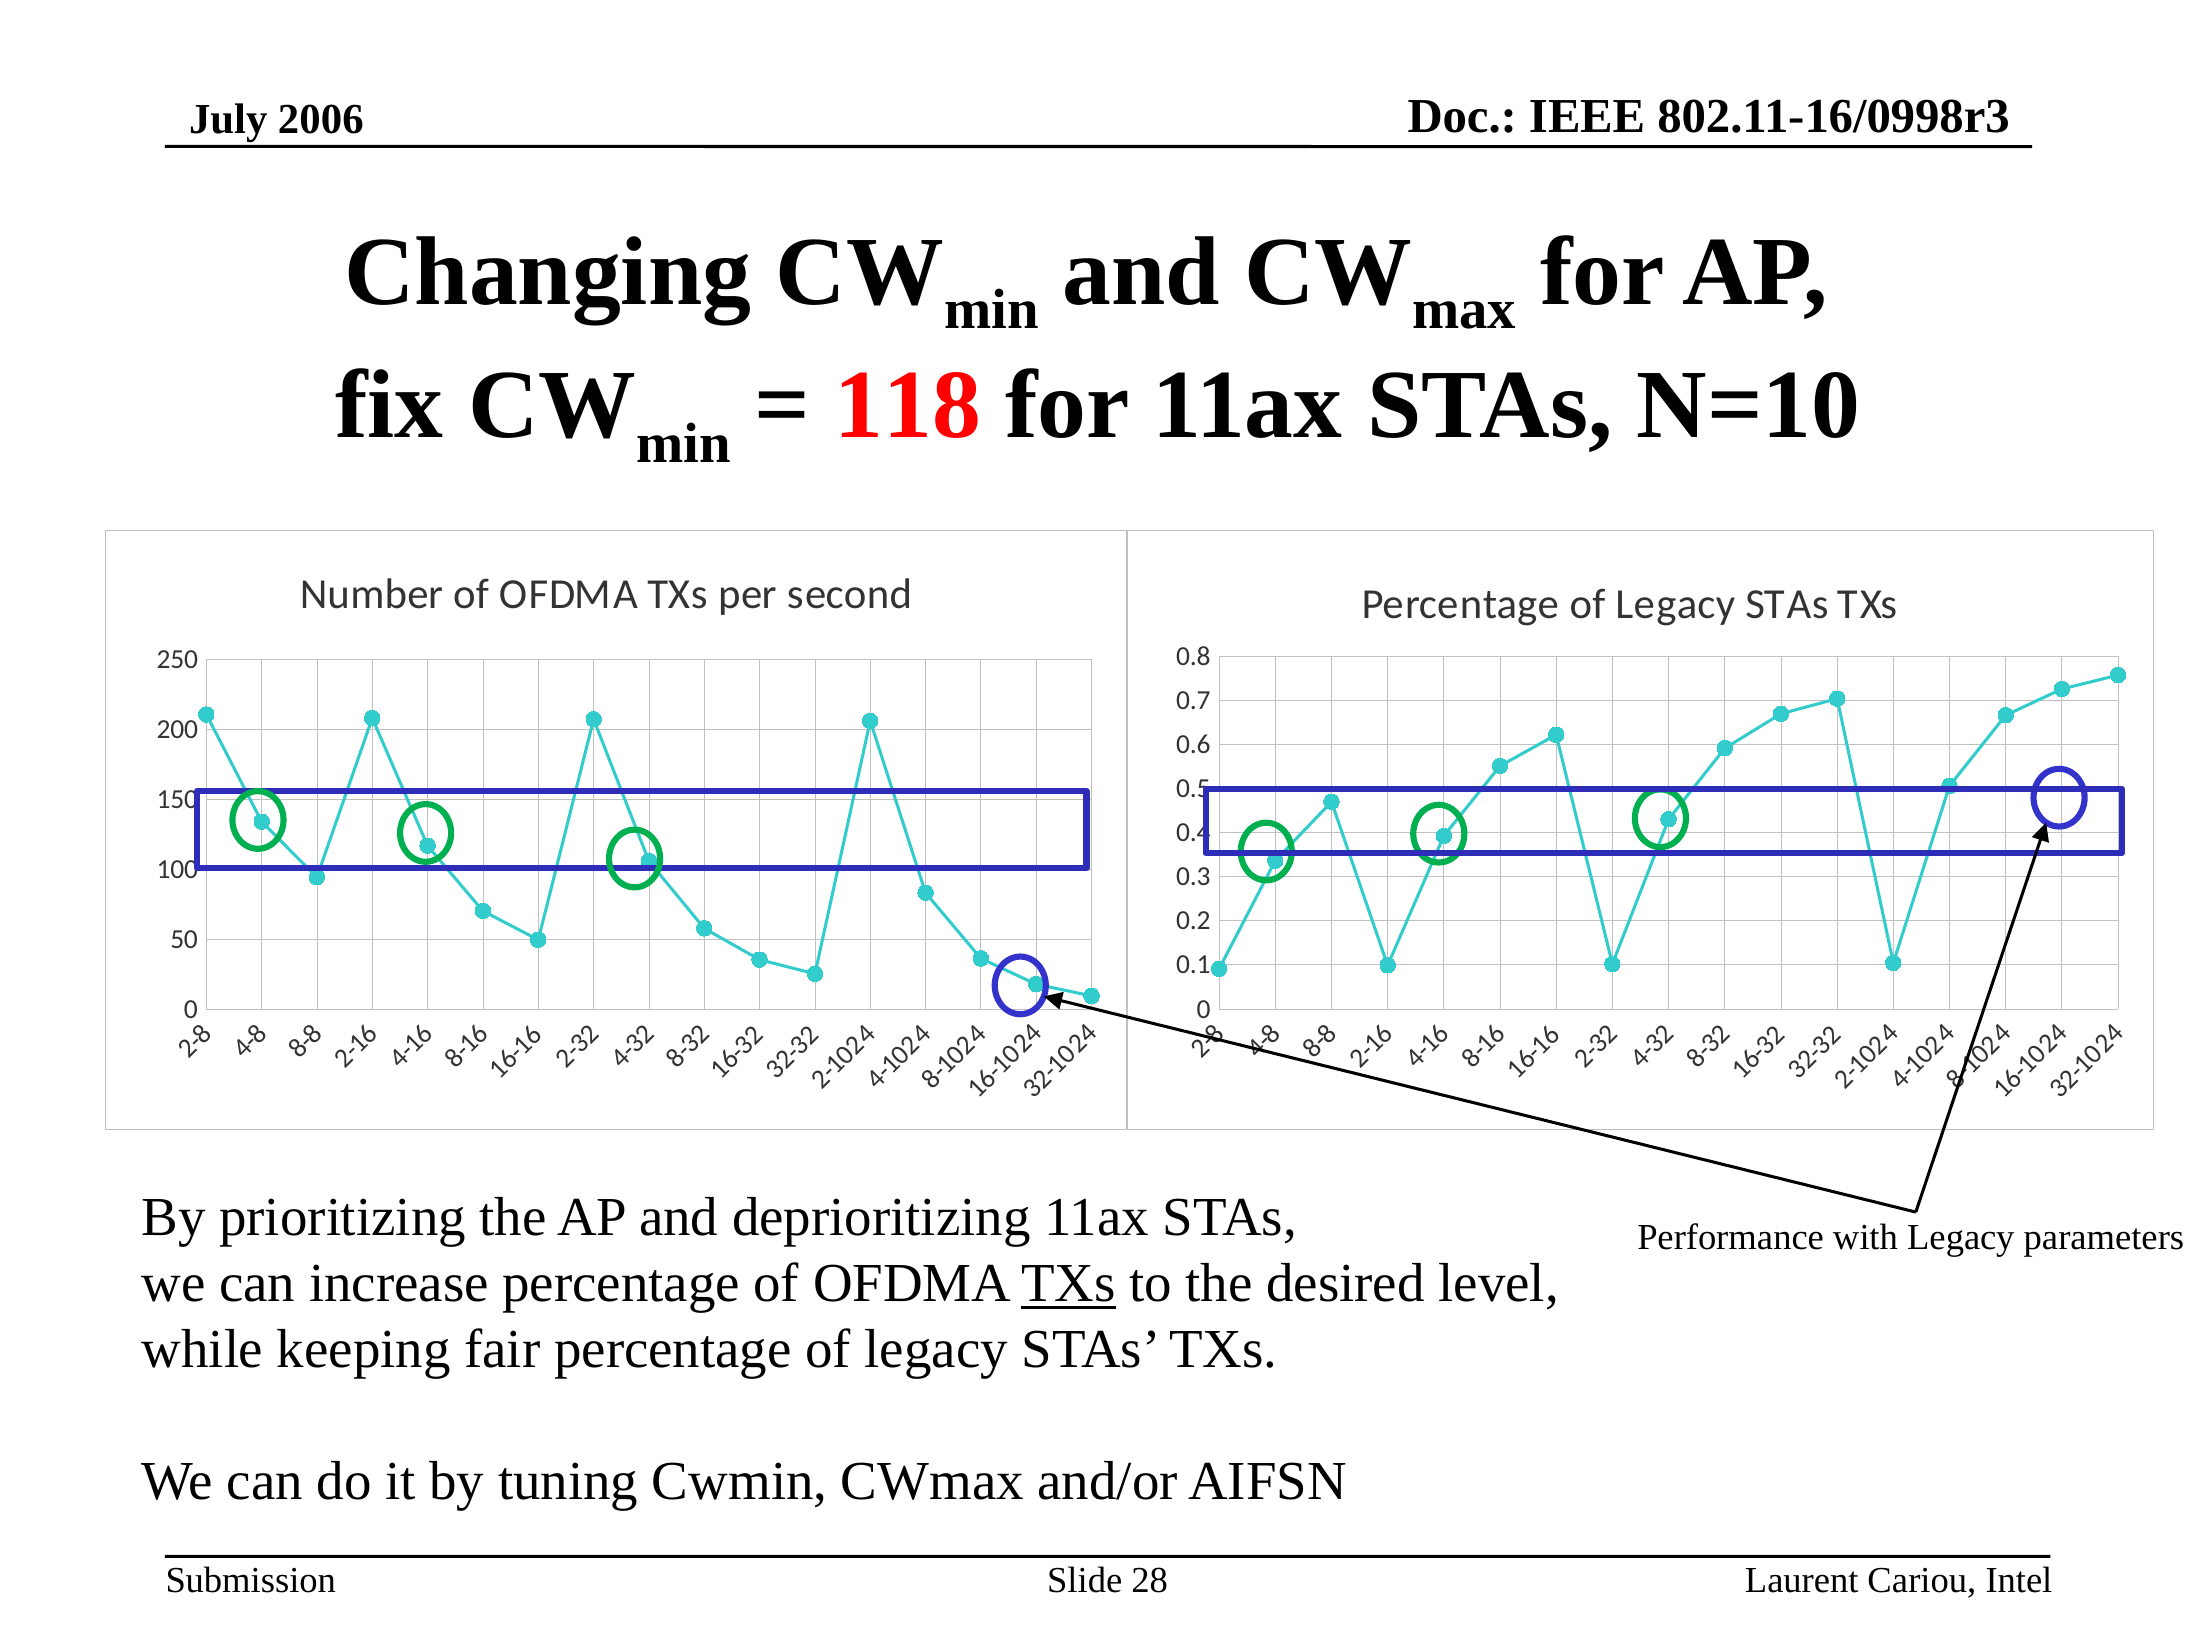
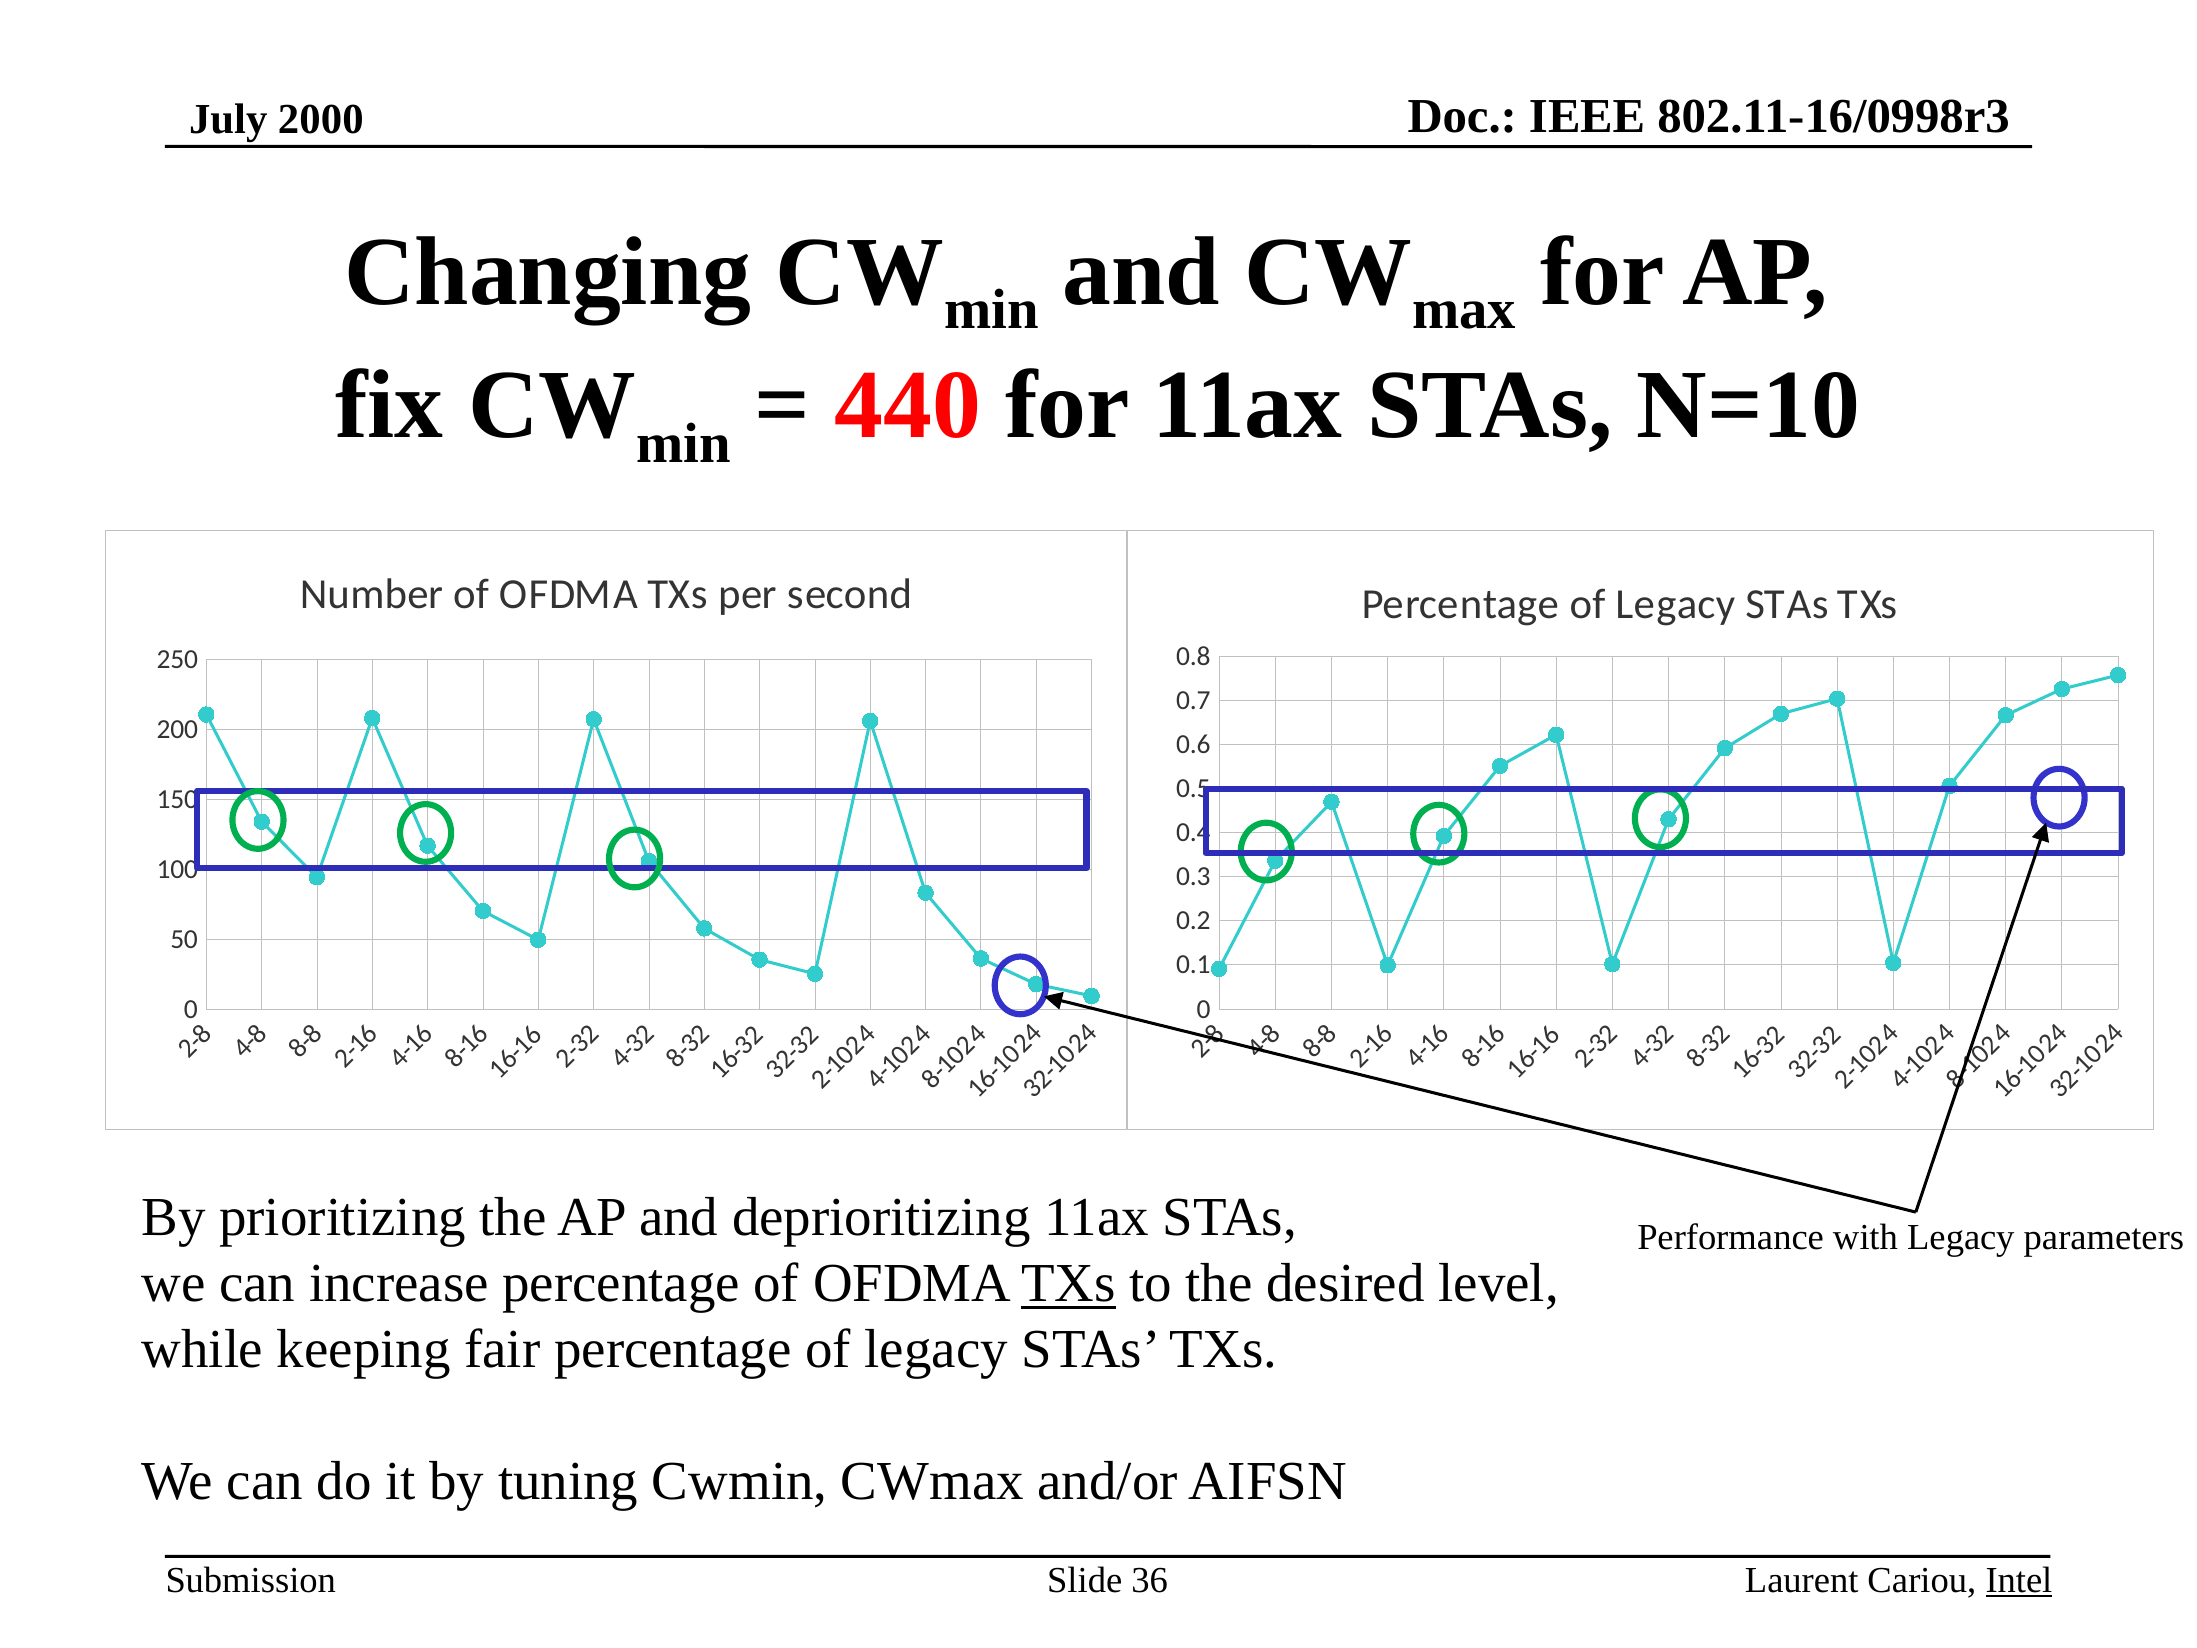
2006: 2006 -> 2000
118: 118 -> 440
28: 28 -> 36
Intel underline: none -> present
